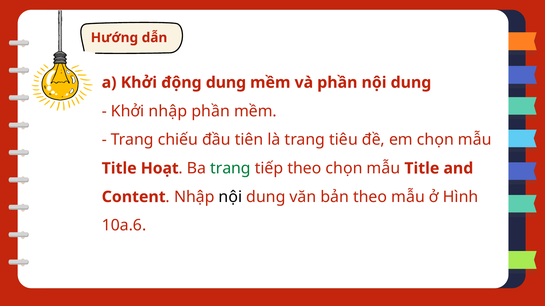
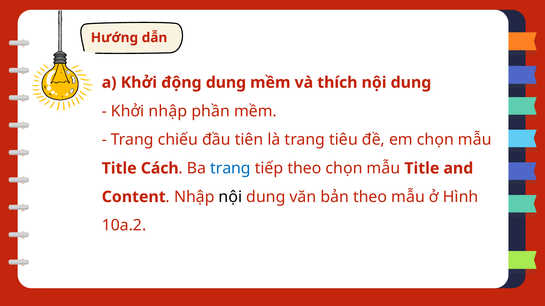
và phần: phần -> thích
Hoạt: Hoạt -> Cách
trang at (230, 169) colour: green -> blue
10a.6: 10a.6 -> 10a.2
